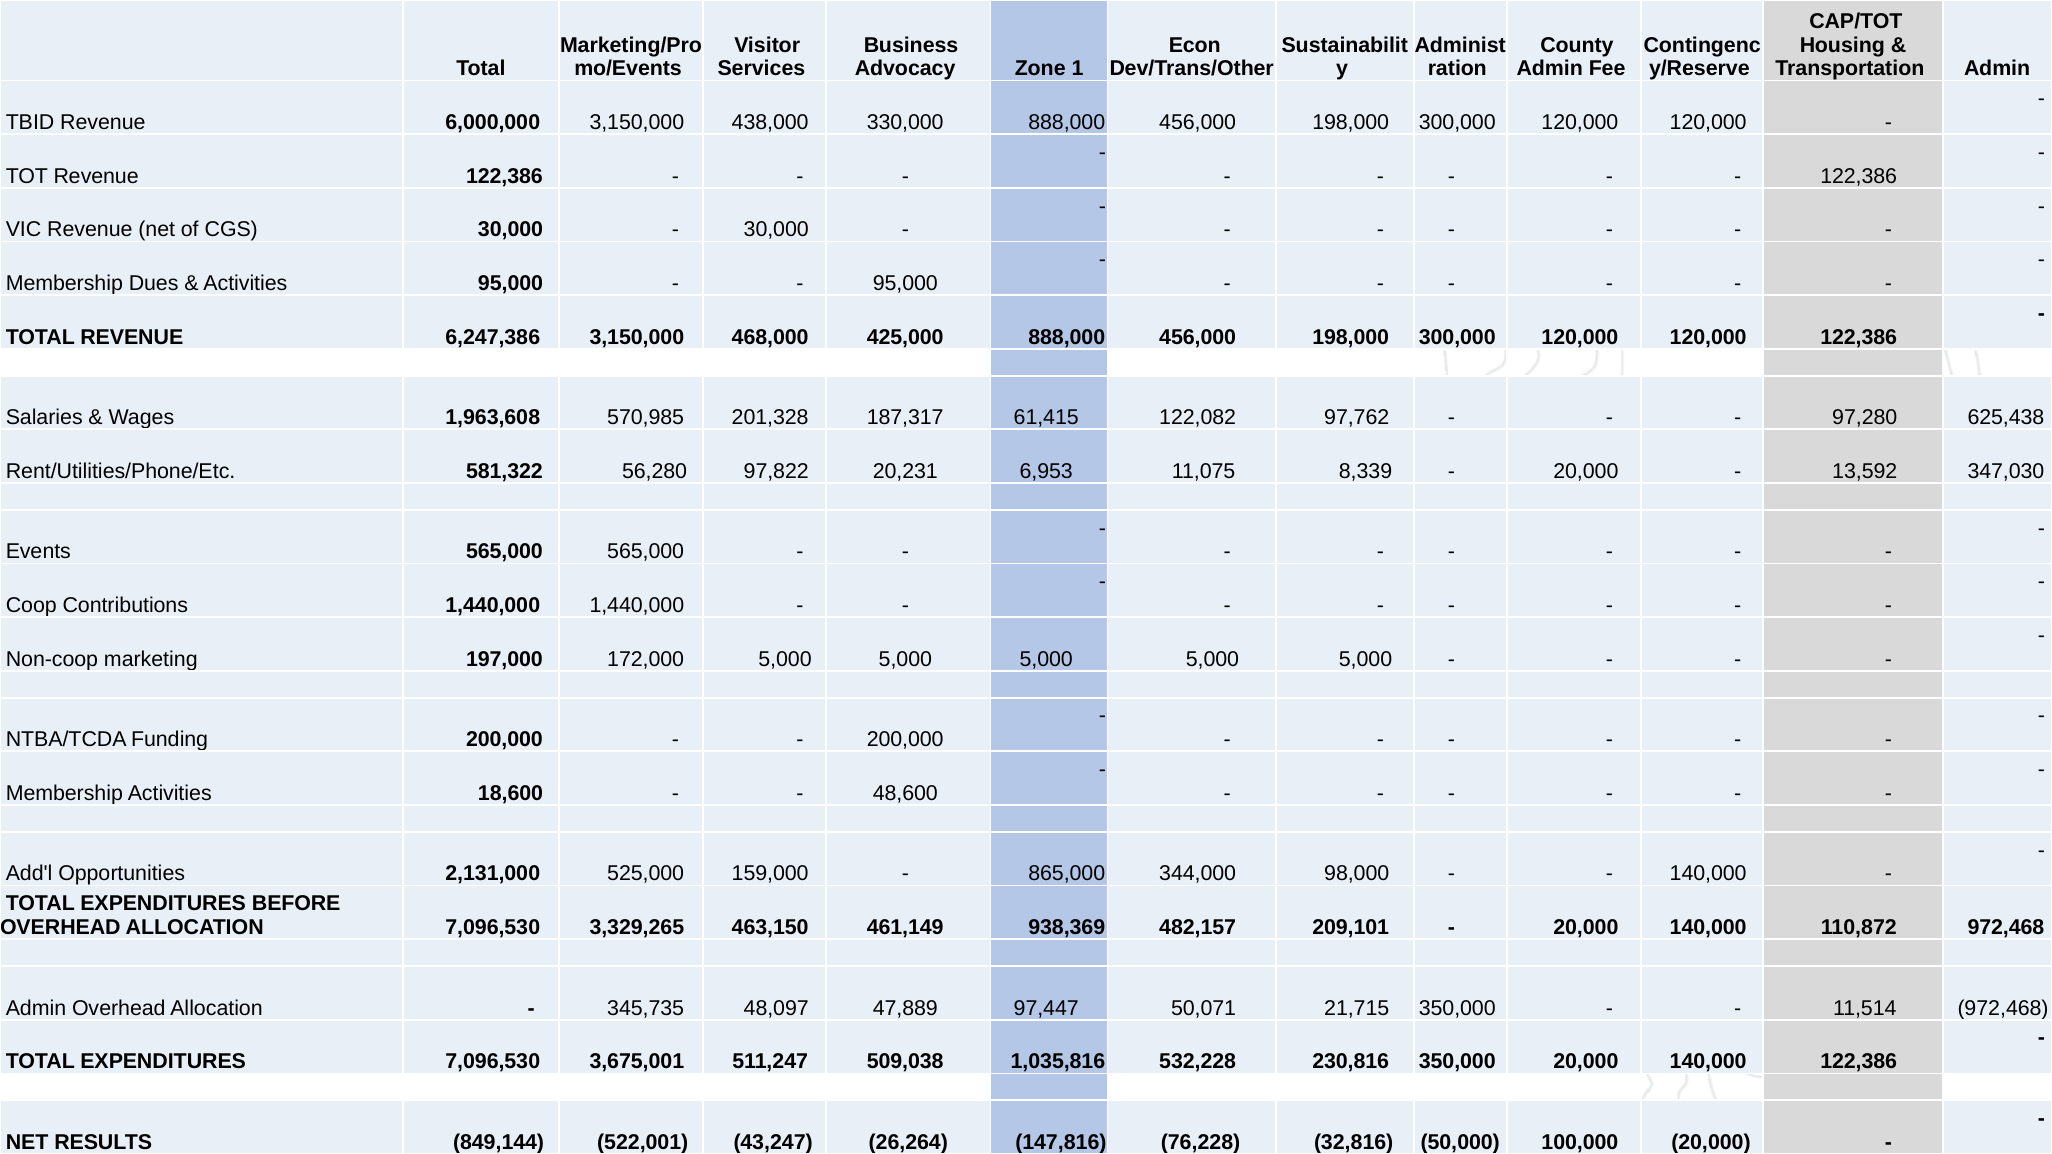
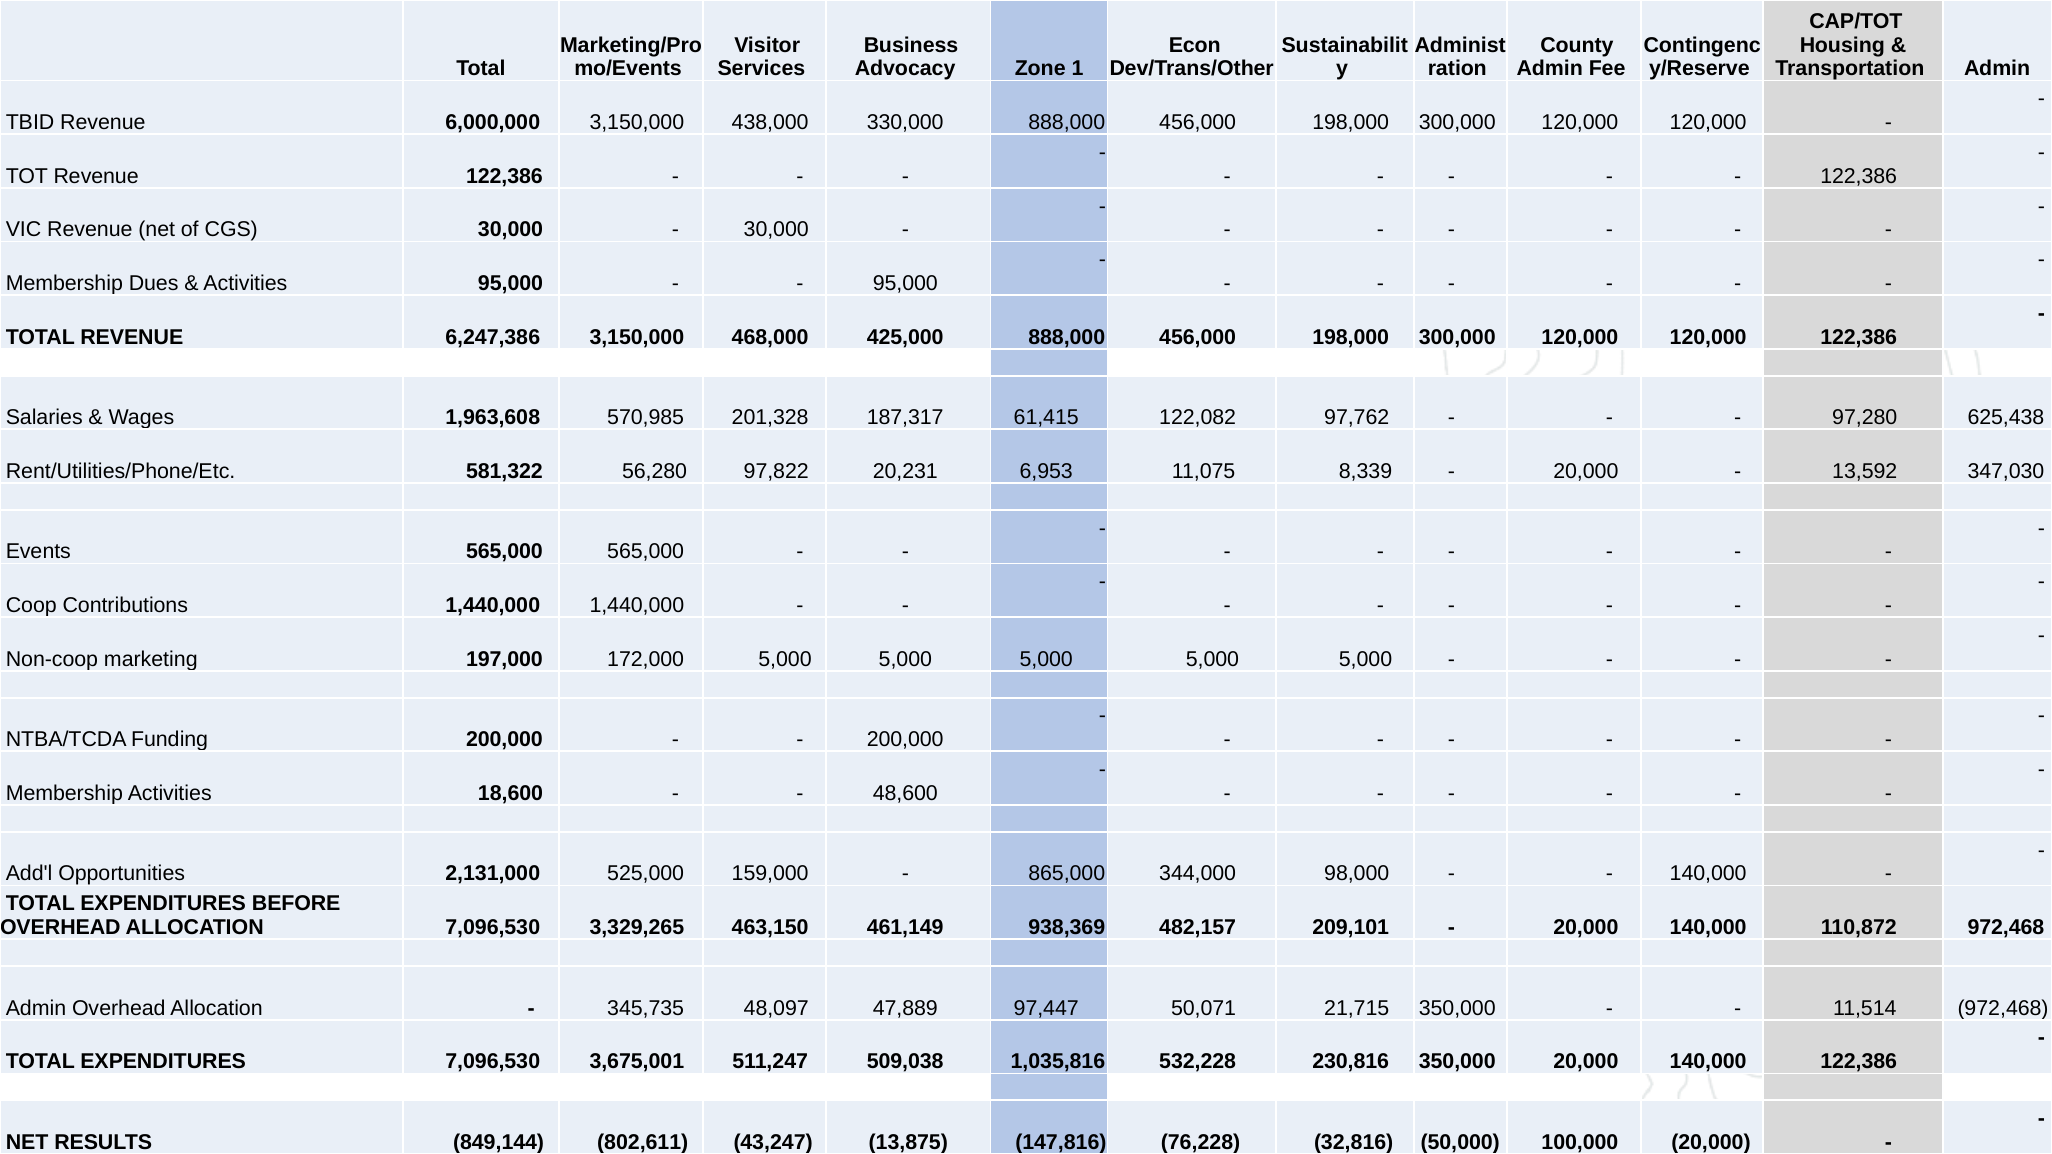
522,001: 522,001 -> 802,611
26,264: 26,264 -> 13,875
